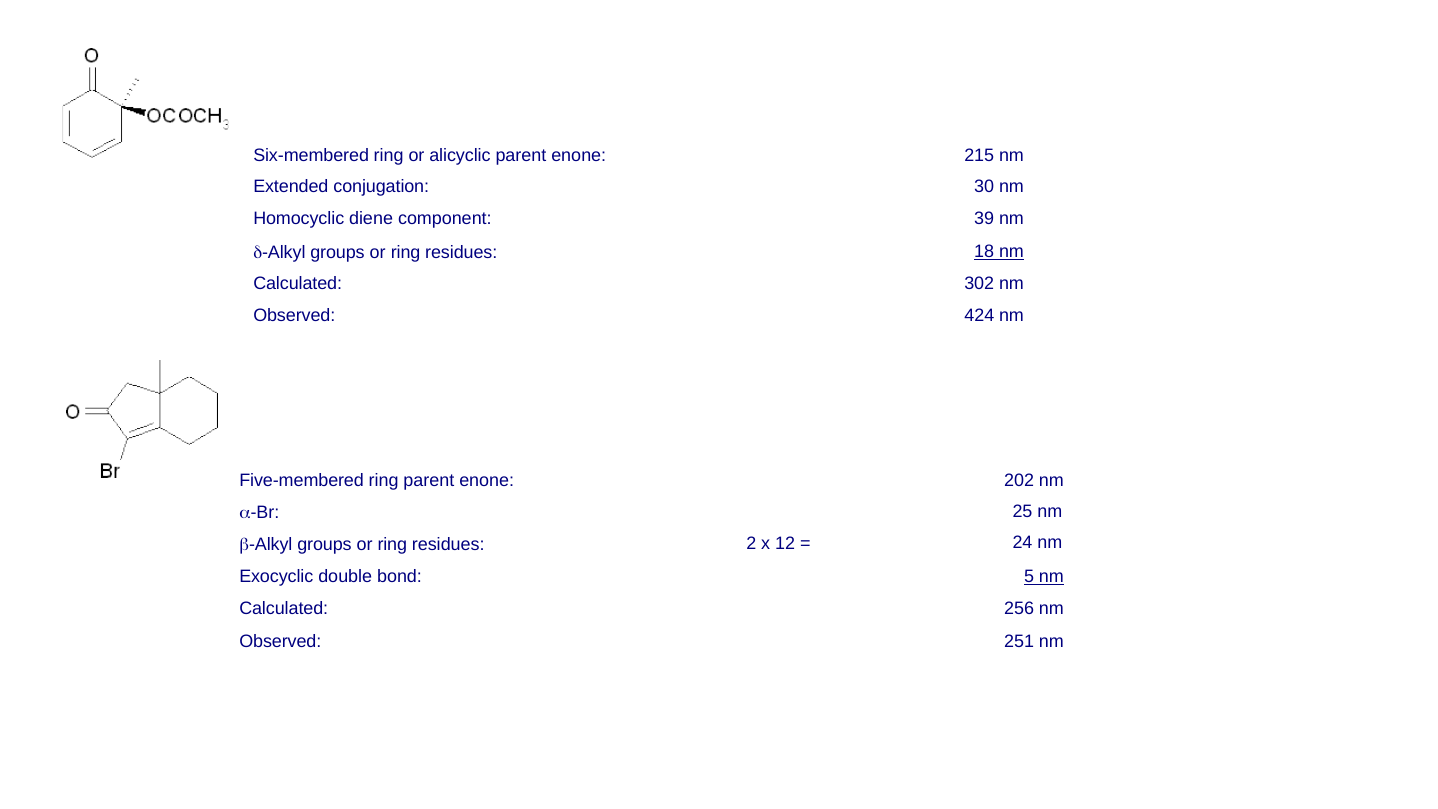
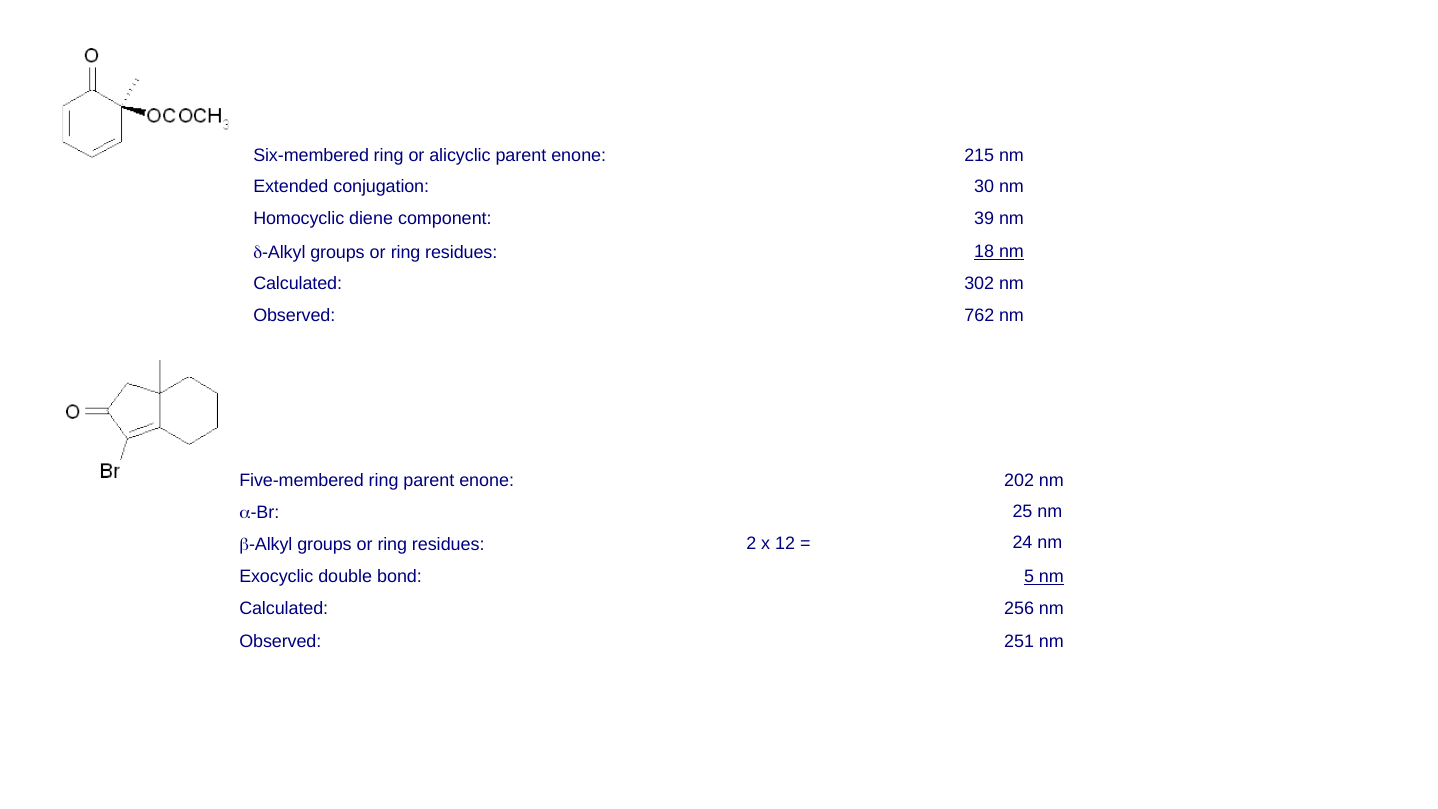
424: 424 -> 762
